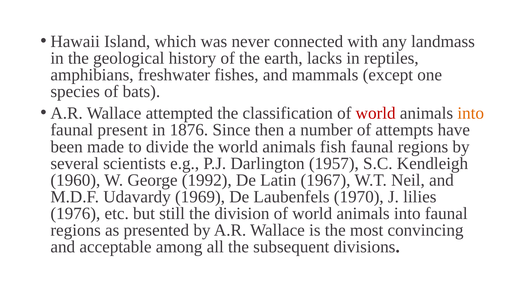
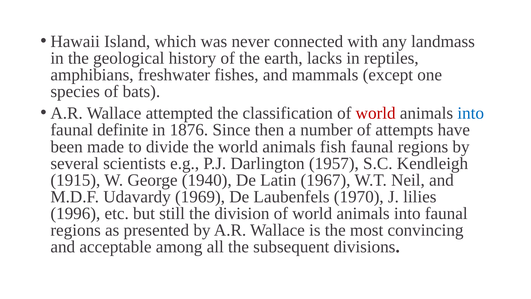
into at (471, 113) colour: orange -> blue
present: present -> definite
1960: 1960 -> 1915
1992: 1992 -> 1940
1976: 1976 -> 1996
